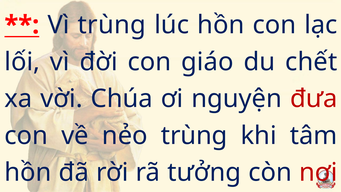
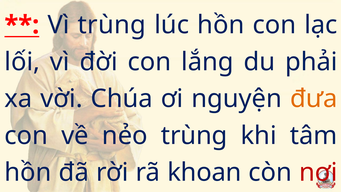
giáo: giáo -> lắng
chết: chết -> phải
đưa colour: red -> orange
tưởng: tưởng -> khoan
